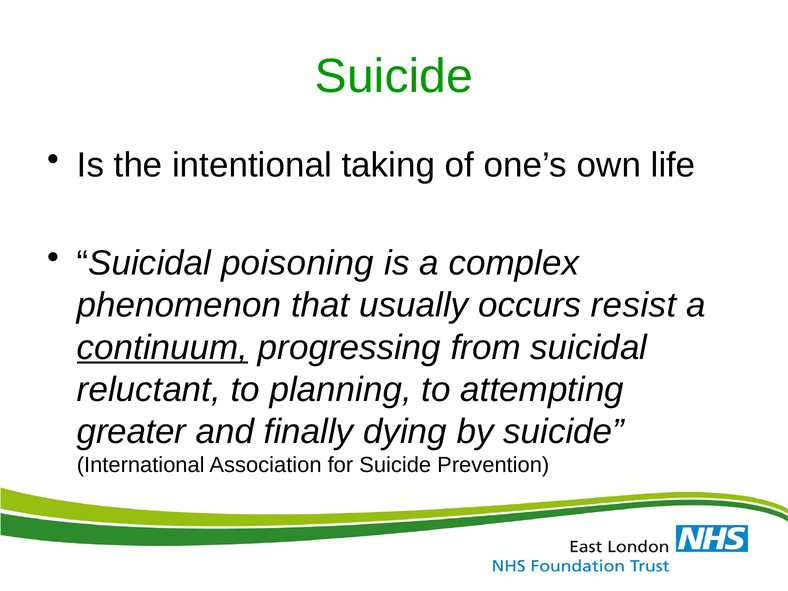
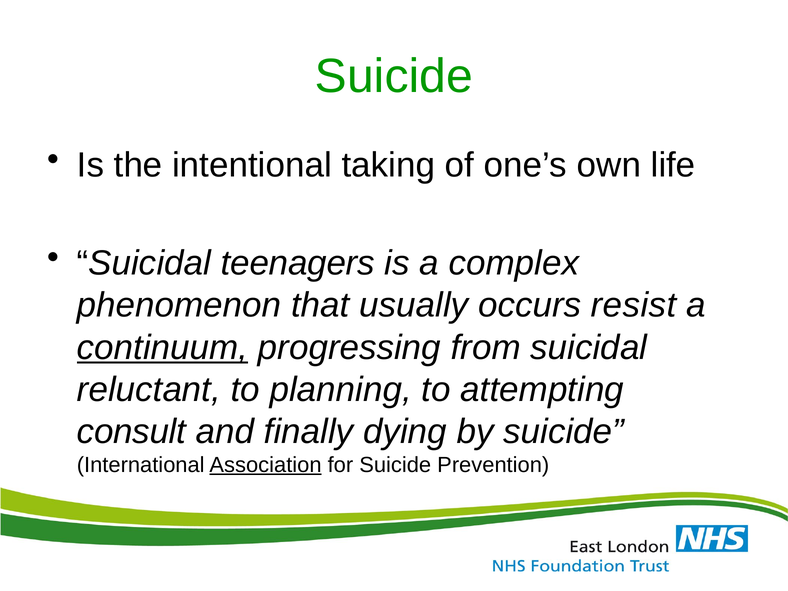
poisoning: poisoning -> teenagers
greater: greater -> consult
Association underline: none -> present
